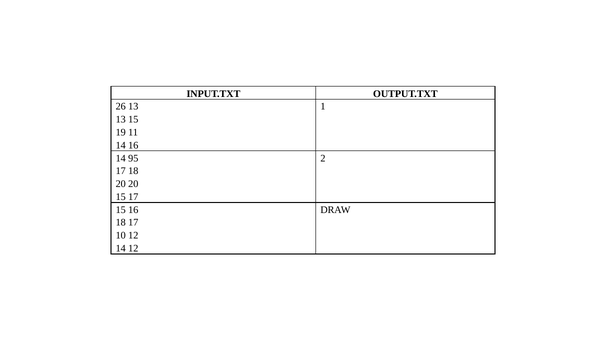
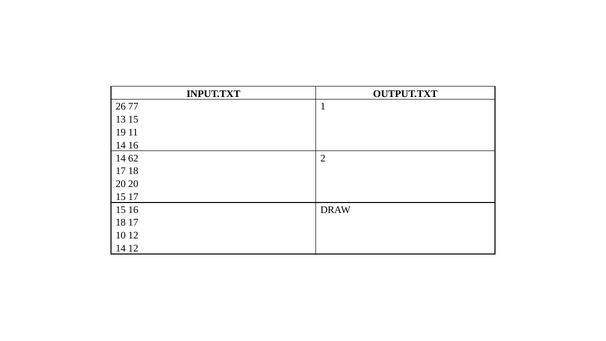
26 13: 13 -> 77
95: 95 -> 62
